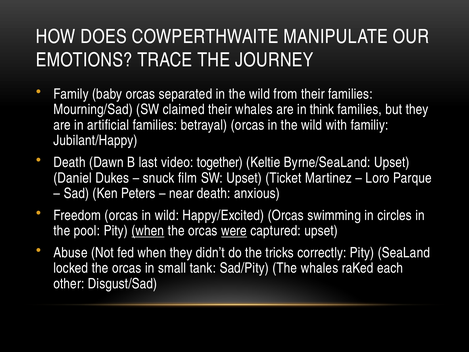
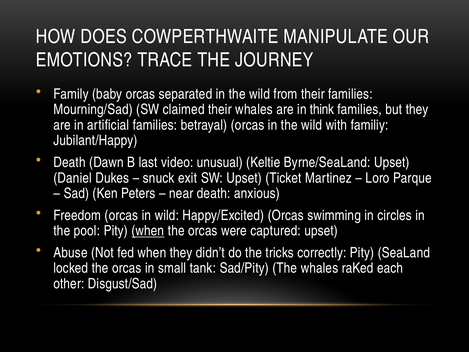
together: together -> unusual
film: film -> exit
were underline: present -> none
